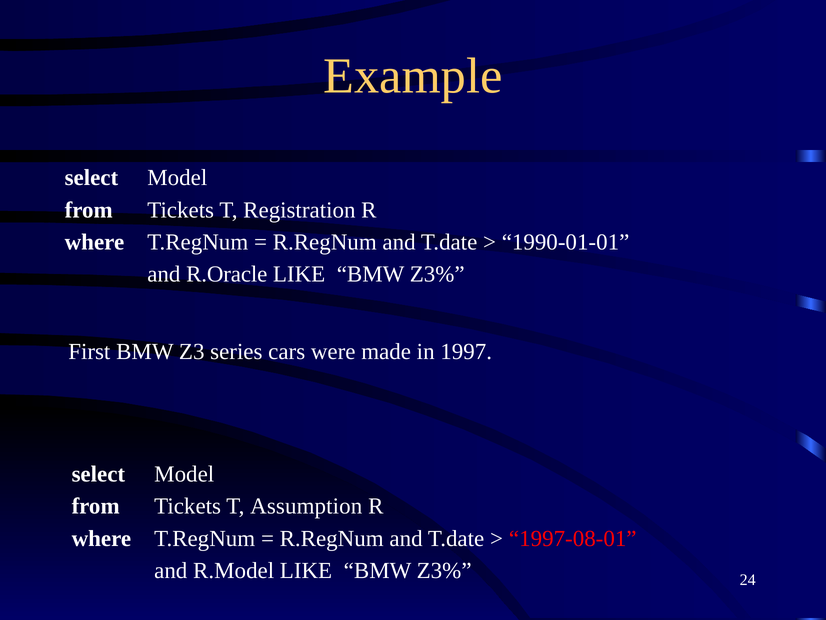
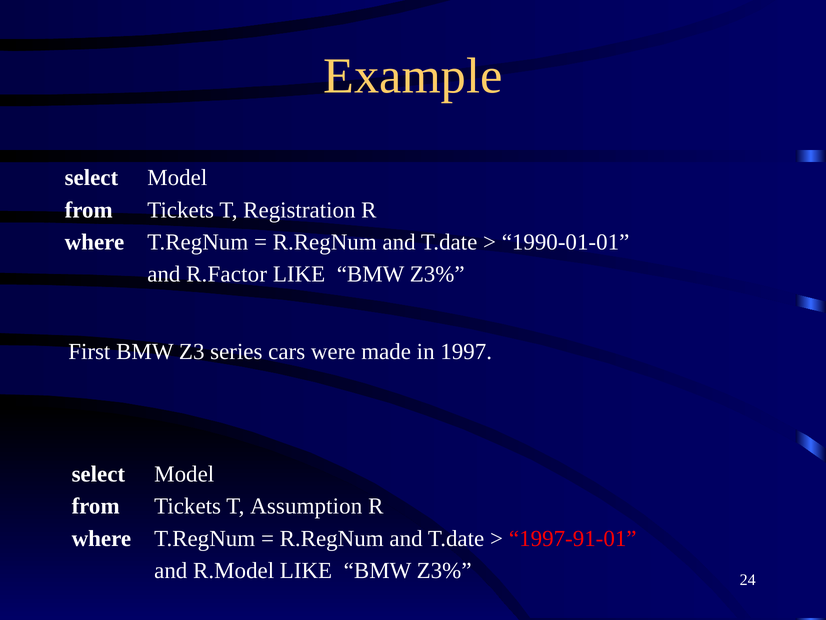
R.Oracle: R.Oracle -> R.Factor
1997-08-01: 1997-08-01 -> 1997-91-01
